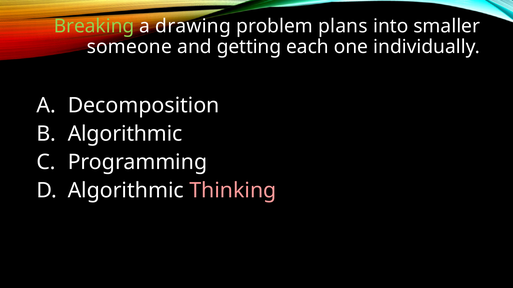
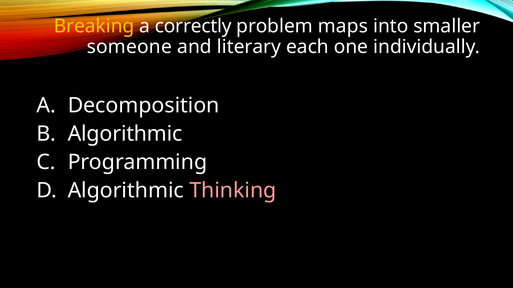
Breaking colour: light green -> yellow
drawing: drawing -> correctly
plans: plans -> maps
getting: getting -> literary
